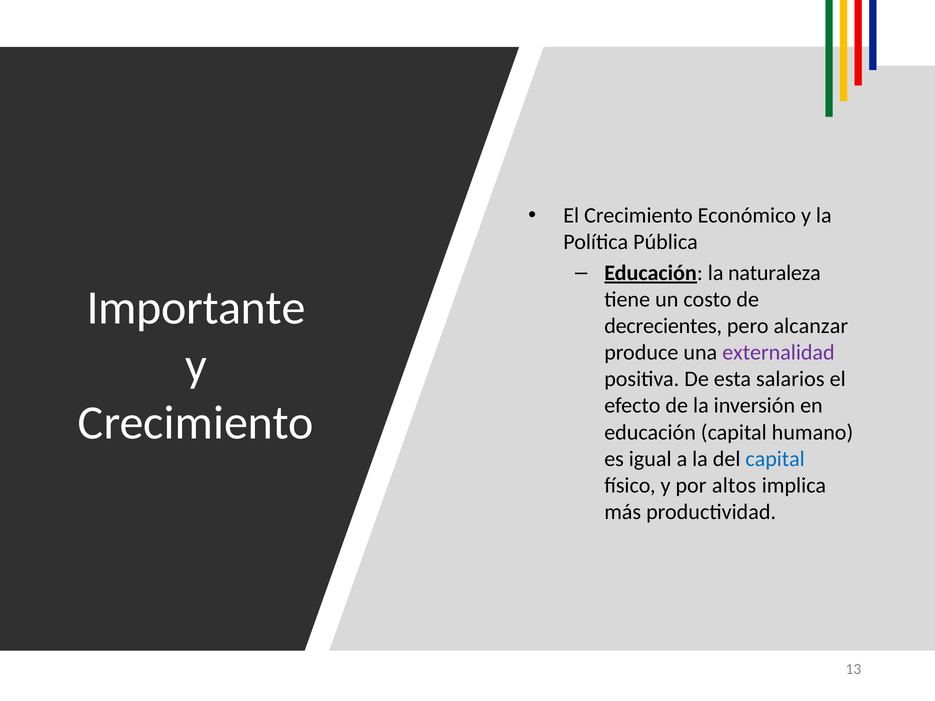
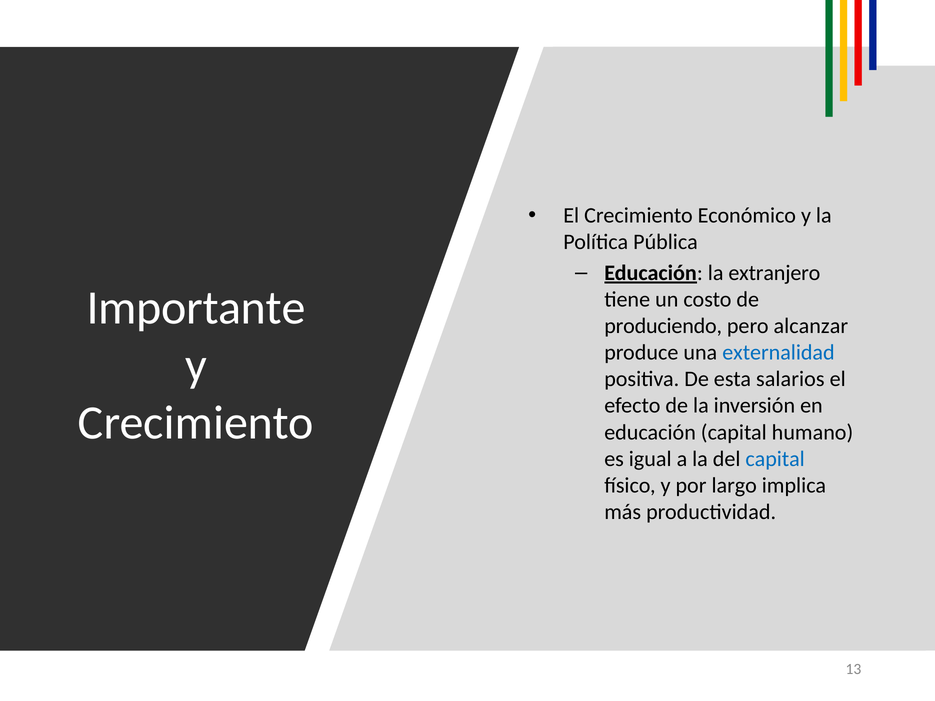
naturaleza: naturaleza -> extranjero
decrecientes: decrecientes -> produciendo
externalidad colour: purple -> blue
altos: altos -> largo
